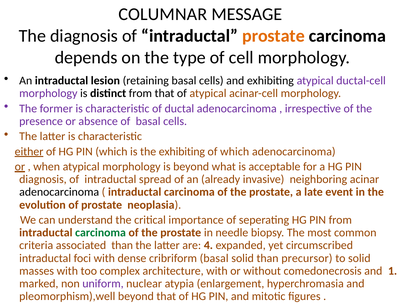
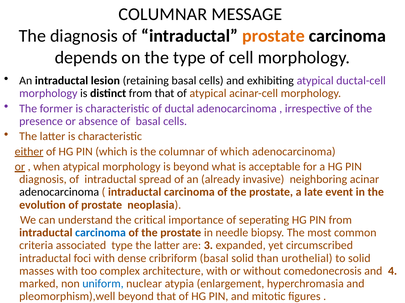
the exhibiting: exhibiting -> columnar
carcinoma at (101, 233) colour: green -> blue
associated than: than -> type
4: 4 -> 3
precursor: precursor -> urothelial
1: 1 -> 4
uniform colour: purple -> blue
